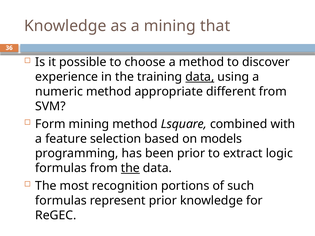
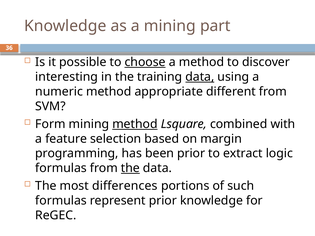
that: that -> part
choose underline: none -> present
experience: experience -> interesting
method at (135, 124) underline: none -> present
models: models -> margin
recognition: recognition -> differences
